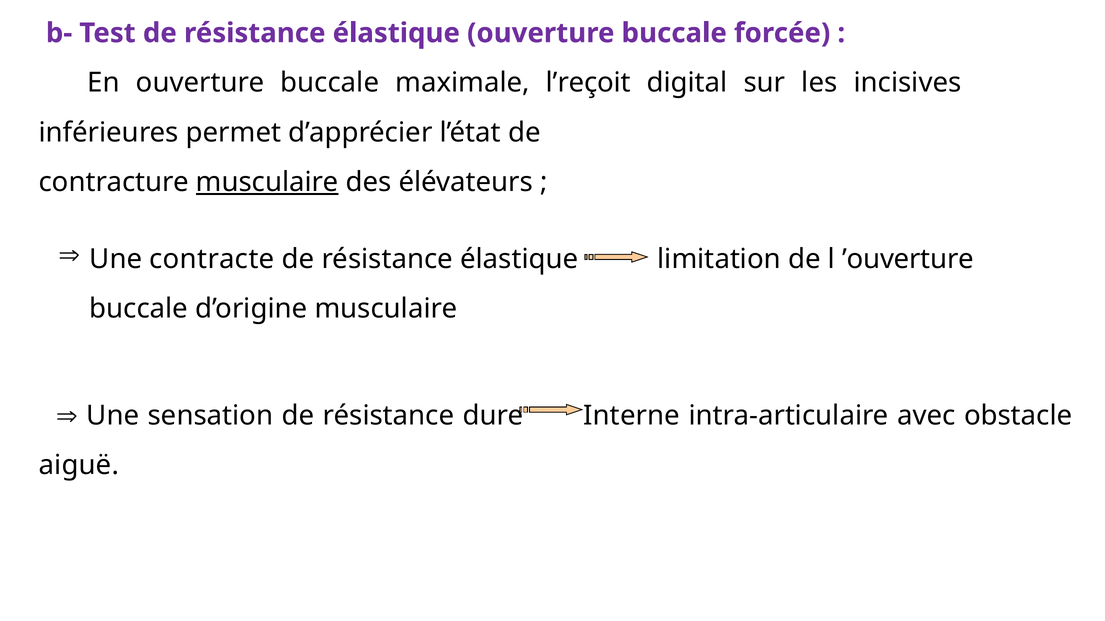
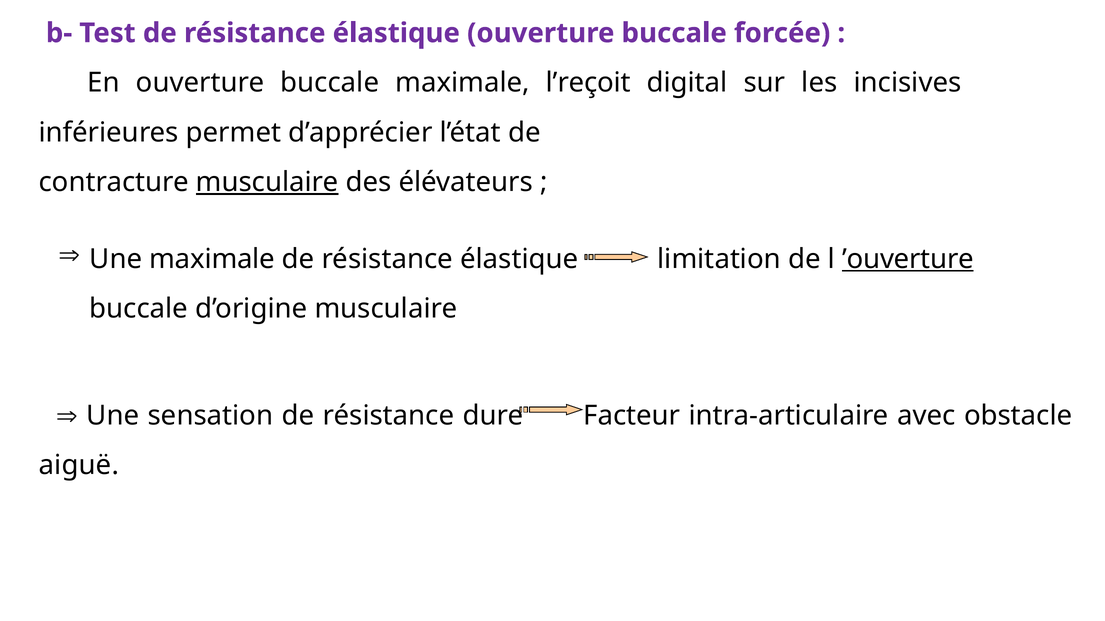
Une contracte: contracte -> maximale
’ouverture underline: none -> present
Interne: Interne -> Facteur
